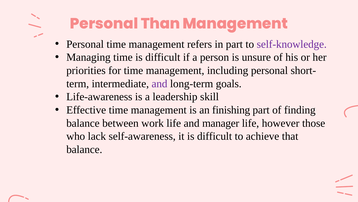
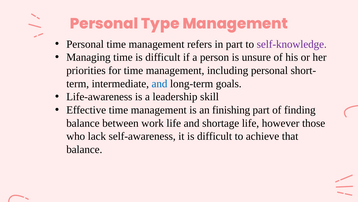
Than: Than -> Type
and at (160, 83) colour: purple -> blue
manager: manager -> shortage
